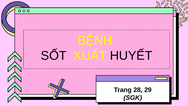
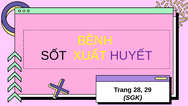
HUYẾT colour: black -> purple
